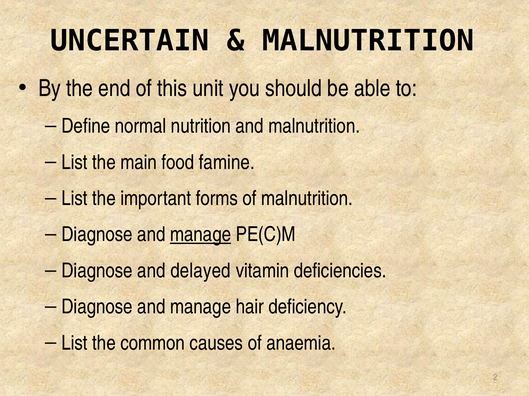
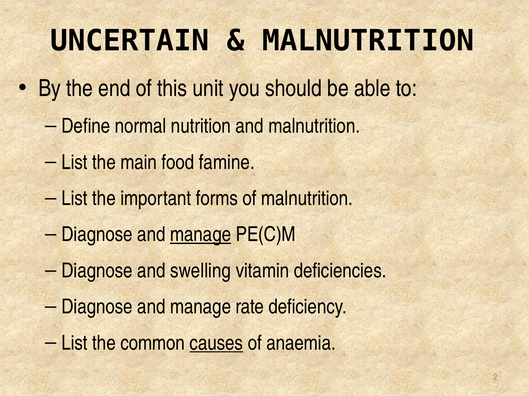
delayed: delayed -> swelling
hair: hair -> rate
causes underline: none -> present
